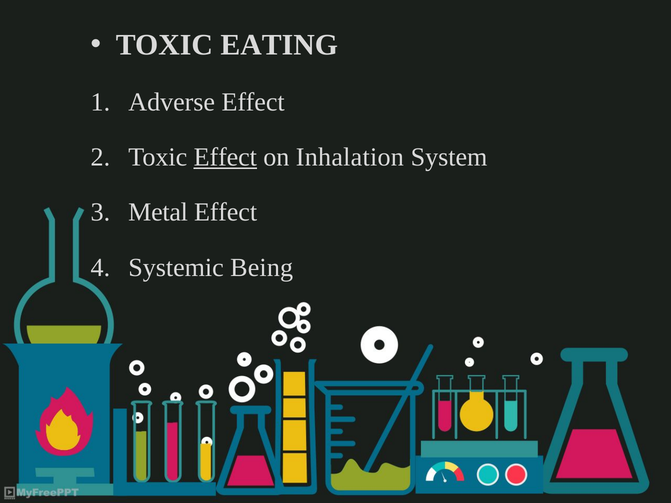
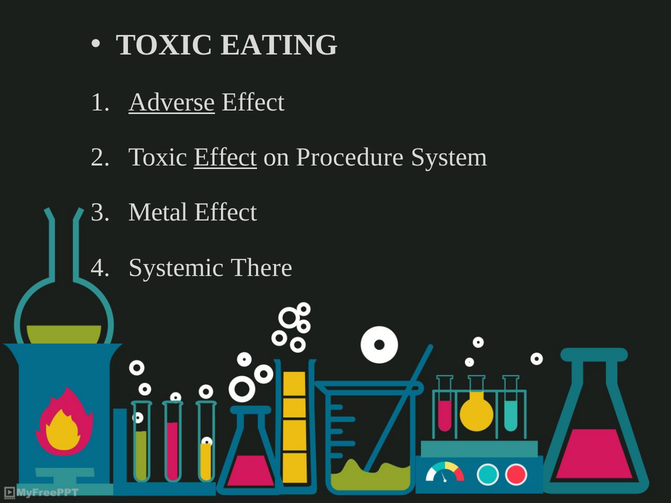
Adverse underline: none -> present
Inhalation: Inhalation -> Procedure
Being: Being -> There
